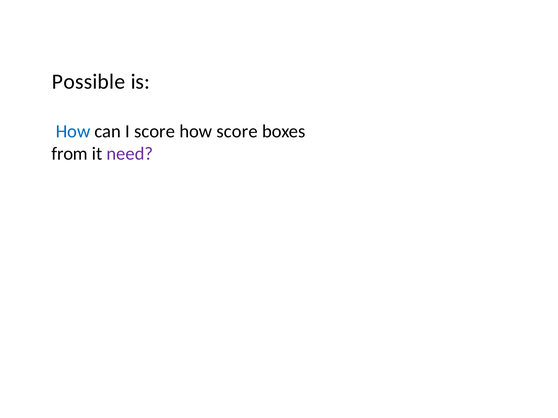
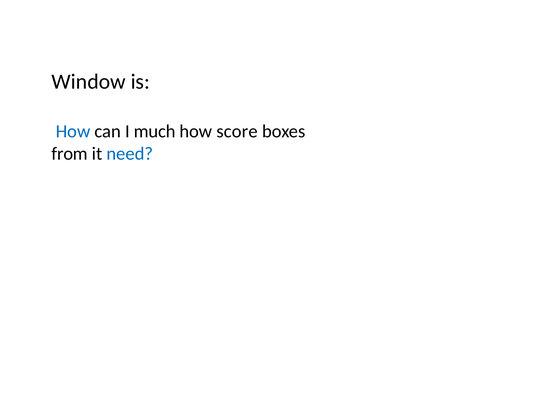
Possible: Possible -> Window
I score: score -> much
need colour: purple -> blue
